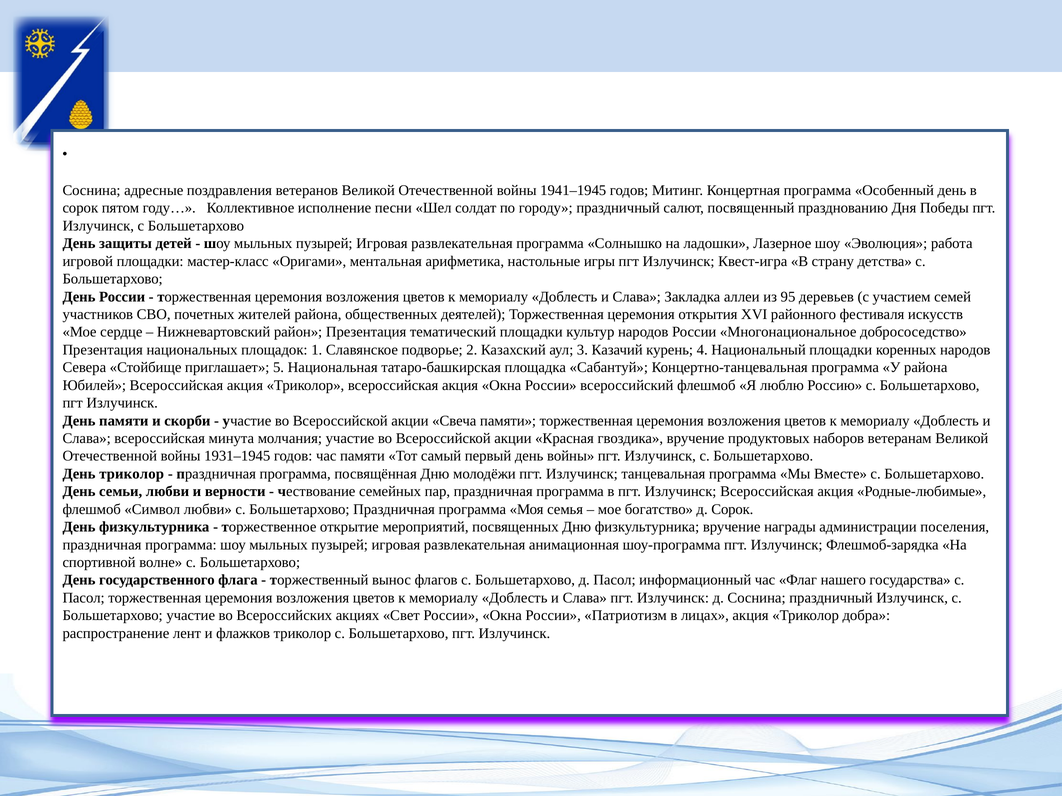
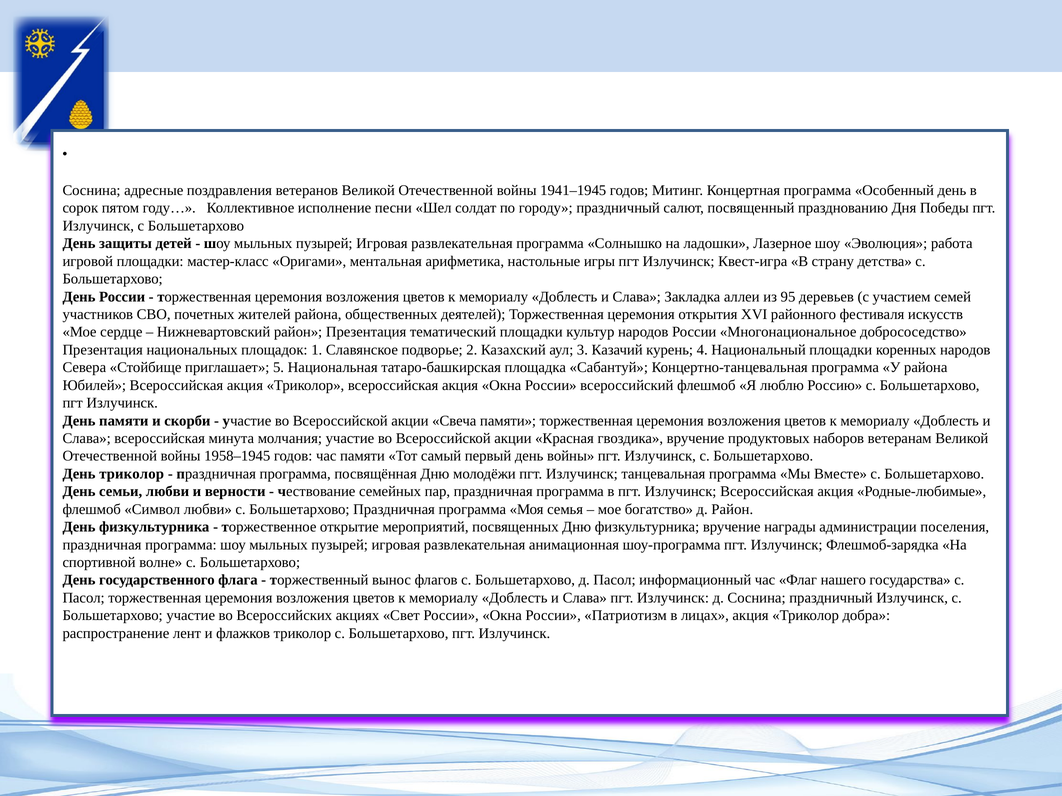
1931–1945: 1931–1945 -> 1958–1945
д Сорок: Сорок -> Район
